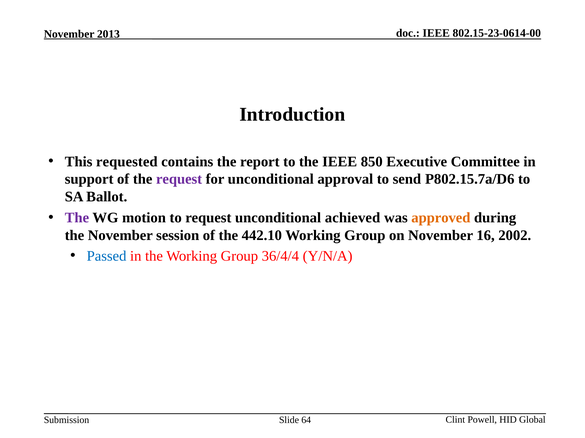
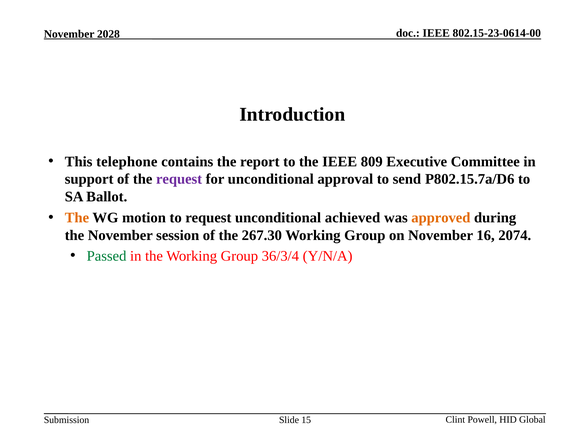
2013: 2013 -> 2028
requested: requested -> telephone
850: 850 -> 809
The at (77, 218) colour: purple -> orange
442.10: 442.10 -> 267.30
2002: 2002 -> 2074
Passed colour: blue -> green
36/4/4: 36/4/4 -> 36/3/4
64: 64 -> 15
